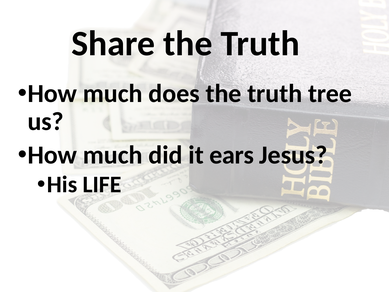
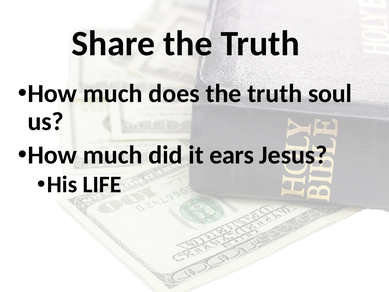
tree: tree -> soul
